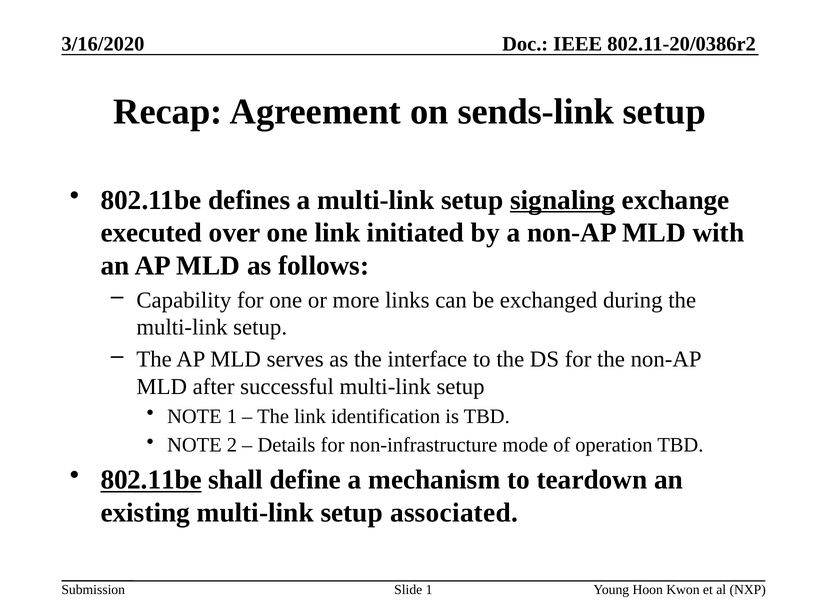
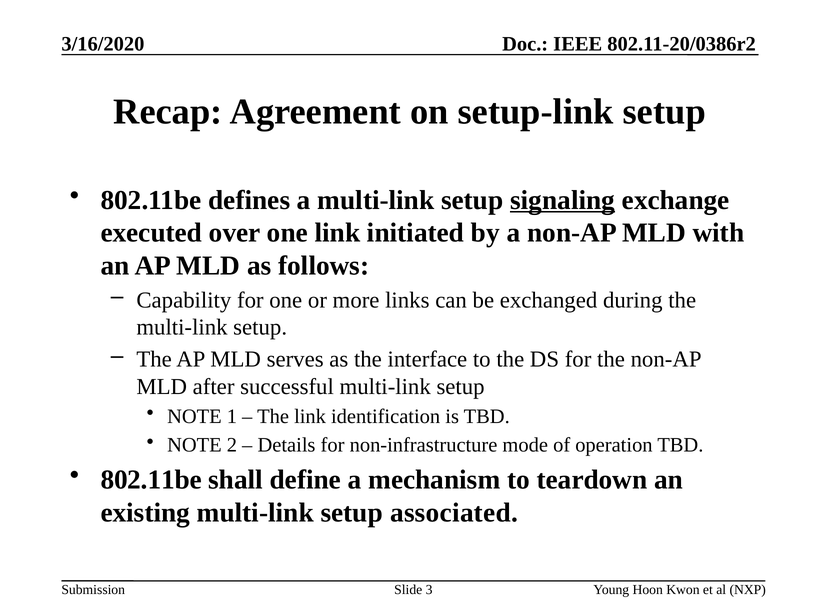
sends-link: sends-link -> setup-link
802.11be at (151, 480) underline: present -> none
Slide 1: 1 -> 3
